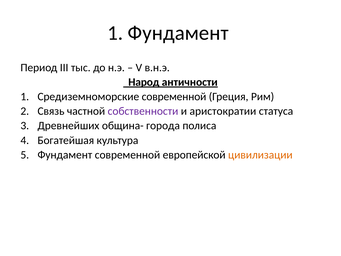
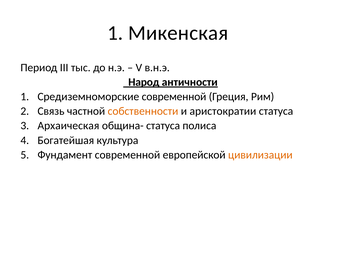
1 Фундамент: Фундамент -> Микенская
собственности colour: purple -> orange
Древнейших: Древнейших -> Архаическая
община- города: города -> статуса
